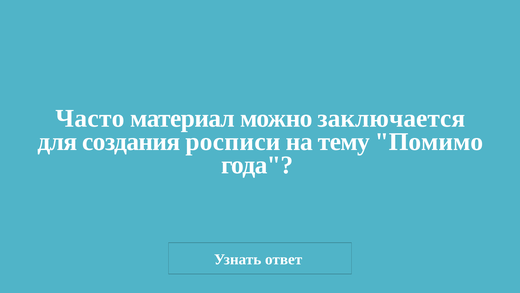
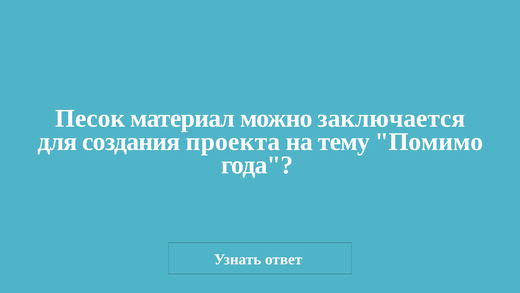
Часто: Часто -> Песок
росписи: росписи -> проекта
